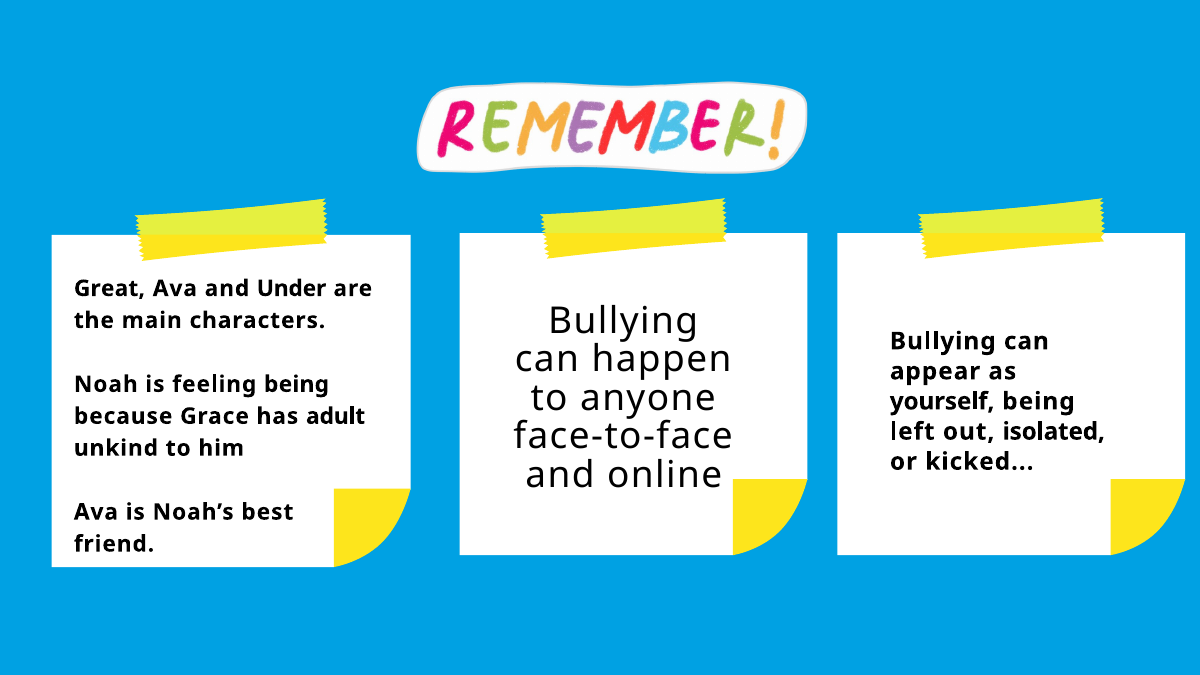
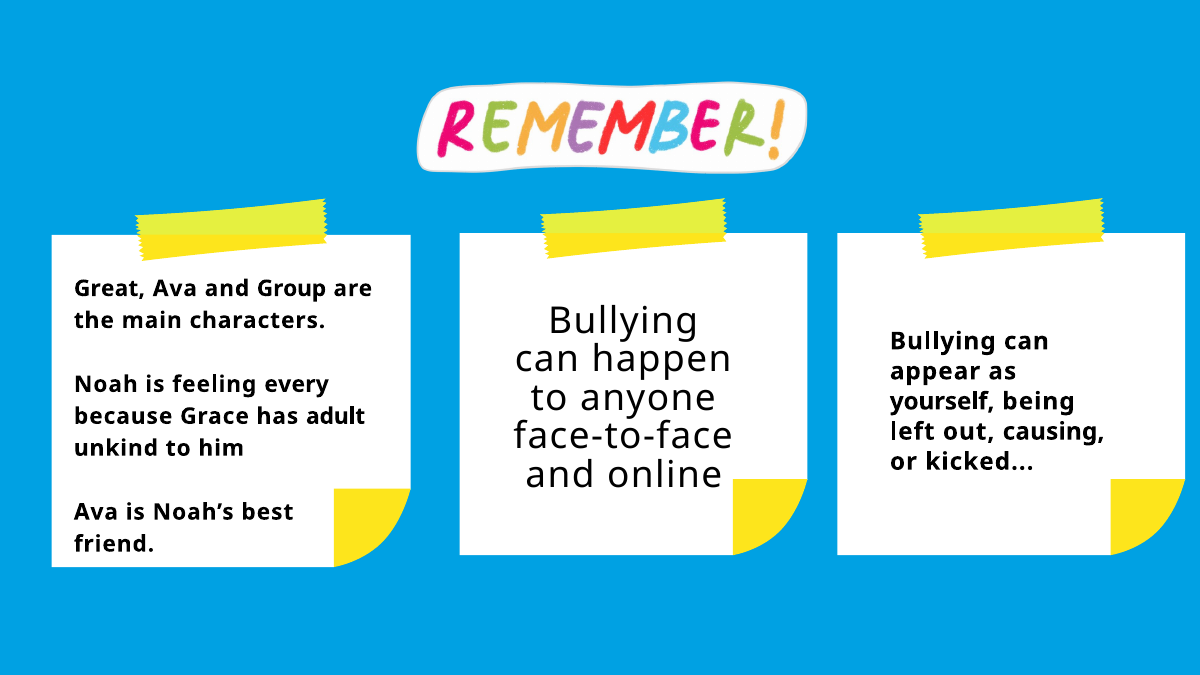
Under: Under -> Group
feeling being: being -> every
isolated: isolated -> causing
